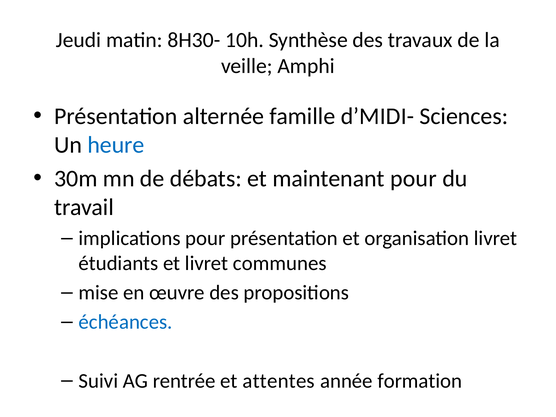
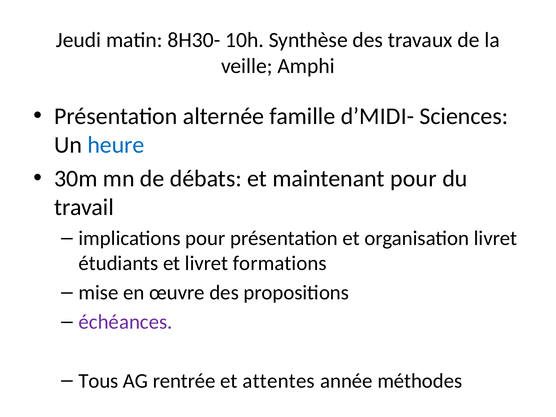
communes: communes -> formations
échéances colour: blue -> purple
Suivi: Suivi -> Tous
formation: formation -> méthodes
